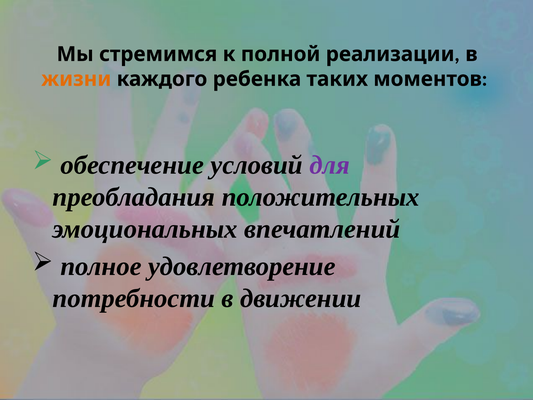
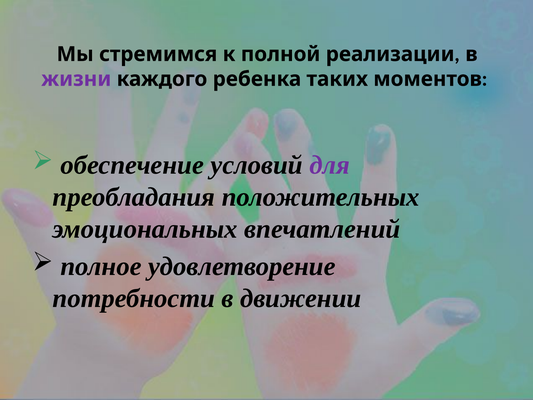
жизни colour: orange -> purple
